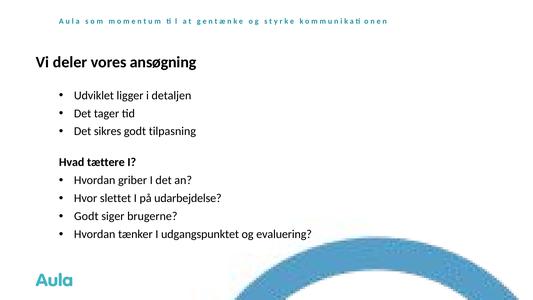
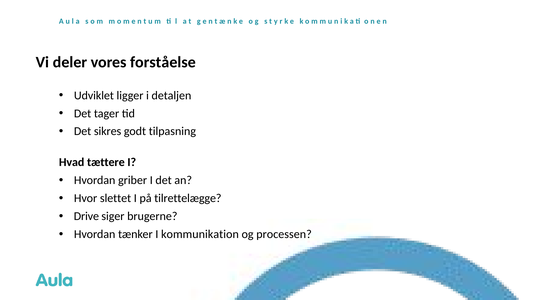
ansøgning: ansøgning -> forståelse
udarbejdelse: udarbejdelse -> tilrettelægge
Godt at (86, 216): Godt -> Drive
udgangspunktet: udgangspunktet -> kommunikation
evaluering: evaluering -> processen
